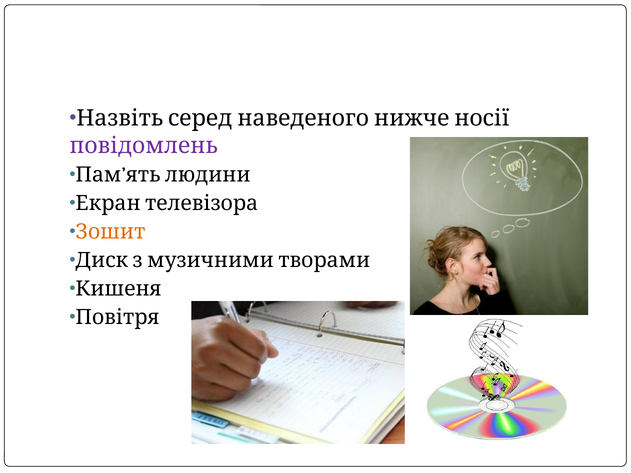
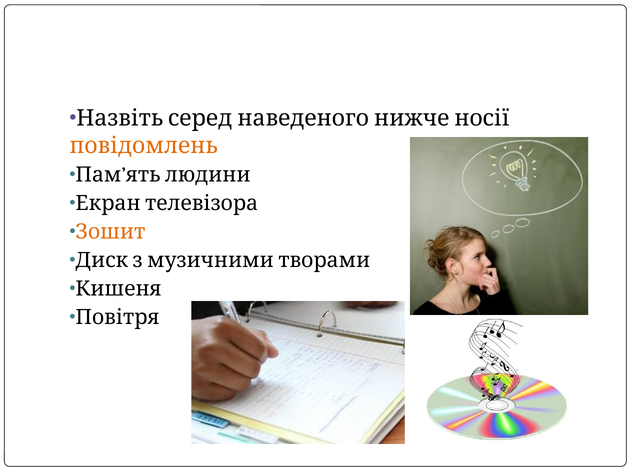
повідомлень colour: purple -> orange
